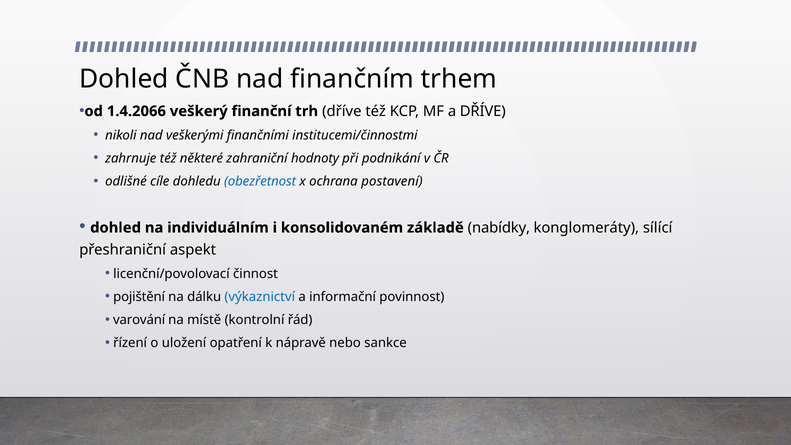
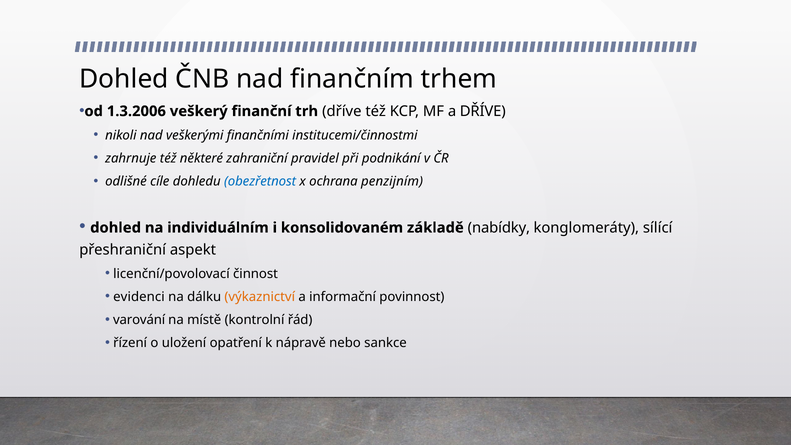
1.4.2066: 1.4.2066 -> 1.3.2006
hodnoty: hodnoty -> pravidel
postavení: postavení -> penzijním
pojištění: pojištění -> evidenci
výkaznictví colour: blue -> orange
